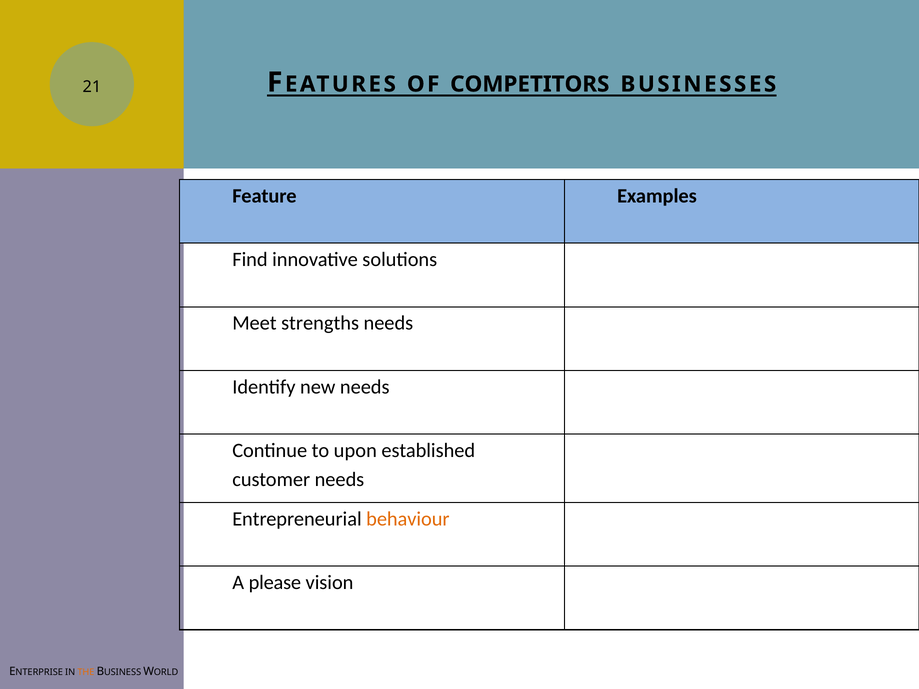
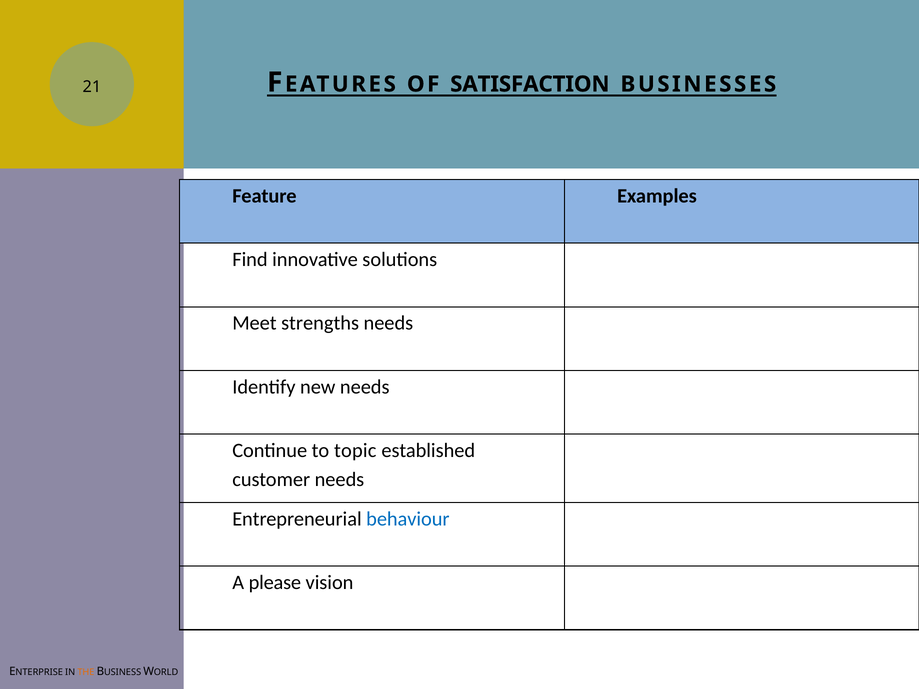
COMPETITORS: COMPETITORS -> SATISFACTION
upon: upon -> topic
behaviour colour: orange -> blue
